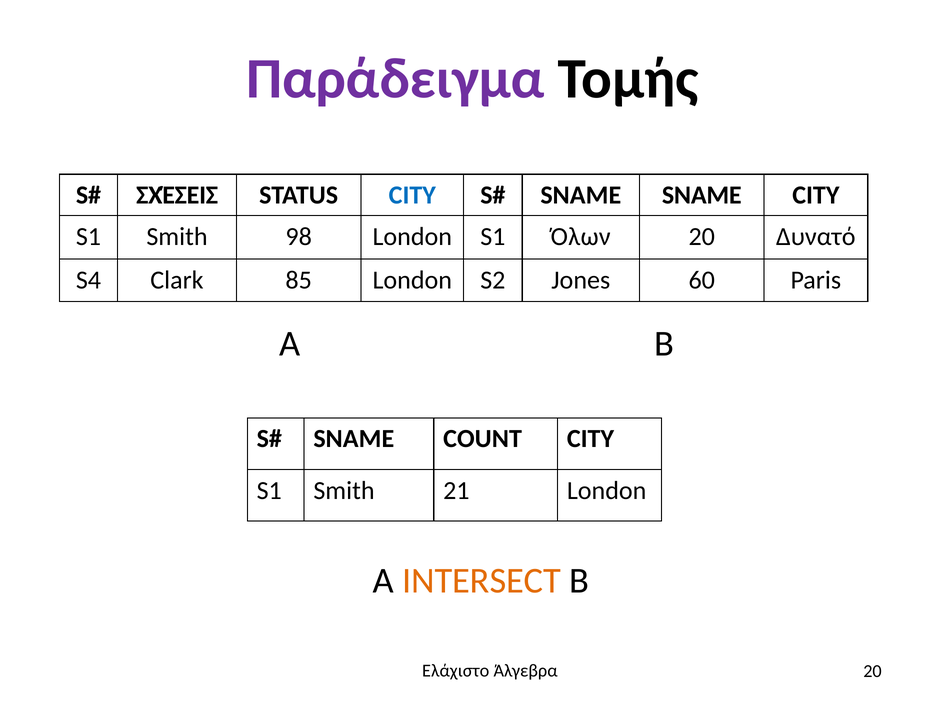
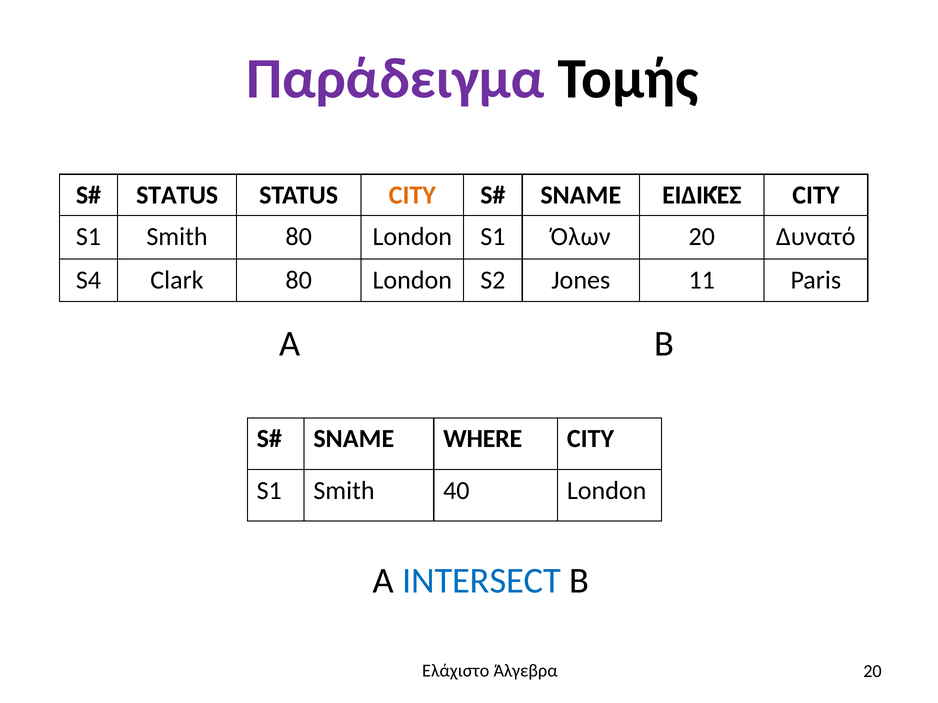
ΣΧΈΣΕΙΣ at (177, 195): ΣΧΈΣΕΙΣ -> STATUS
CITY at (412, 195) colour: blue -> orange
SNAME SNAME: SNAME -> ΕΙΔΙΚΈΣ
Smith 98: 98 -> 80
Clark 85: 85 -> 80
60: 60 -> 11
COUNT: COUNT -> WHERE
21: 21 -> 40
INTERSECT colour: orange -> blue
